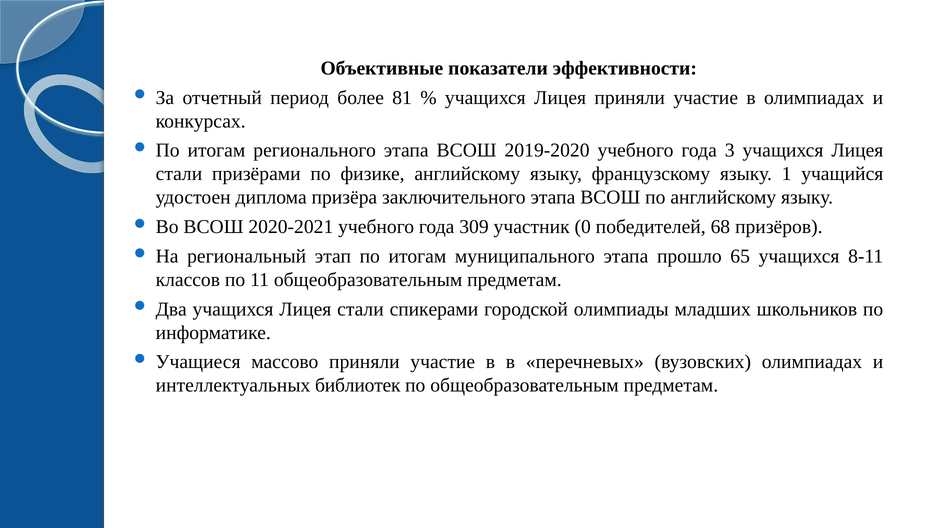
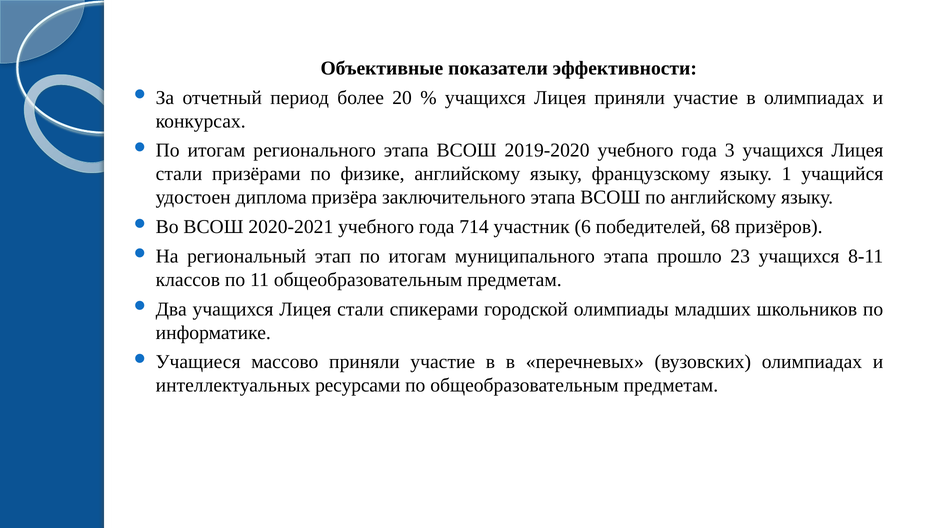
81: 81 -> 20
309: 309 -> 714
0: 0 -> 6
65: 65 -> 23
библиотек: библиотек -> ресурсами
